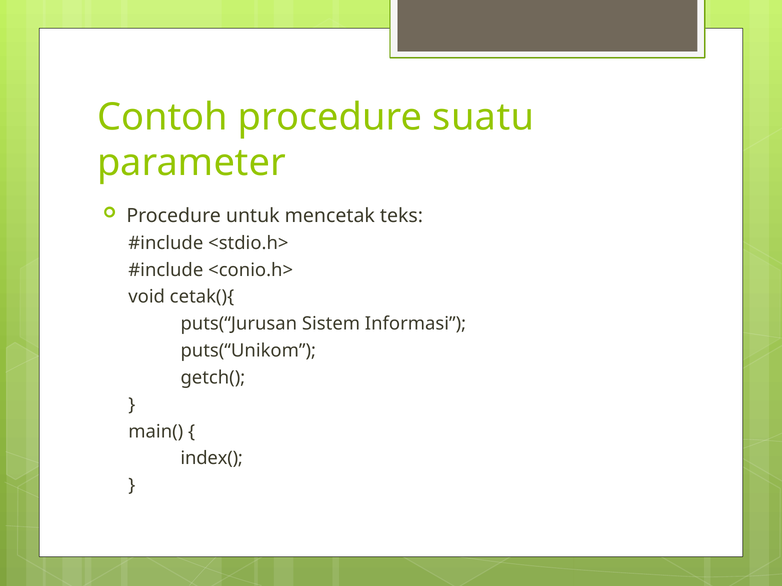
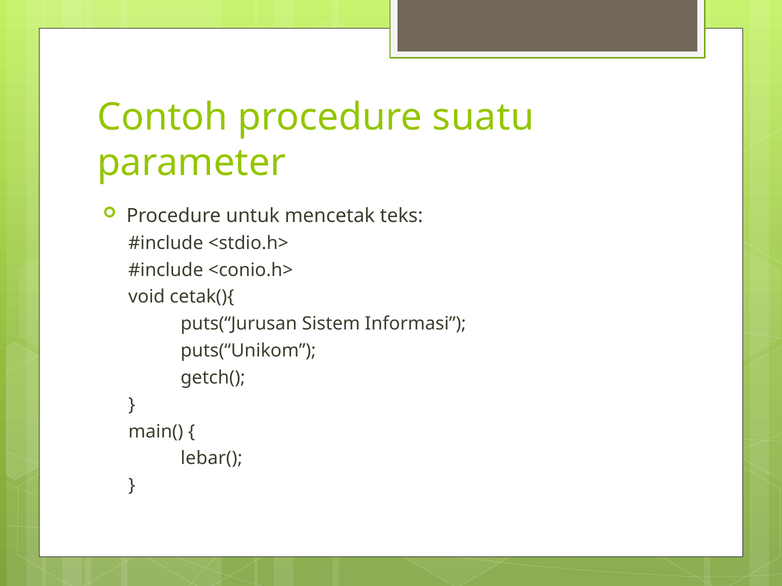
index(: index( -> lebar(
